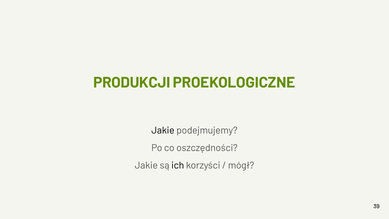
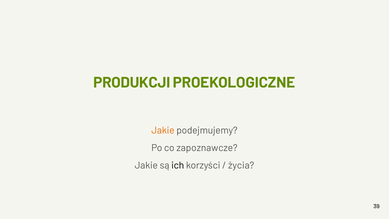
Jakie at (163, 130) colour: black -> orange
oszczędności: oszczędności -> zapoznawcze
mógł: mógł -> życia
